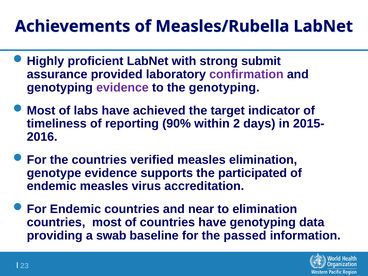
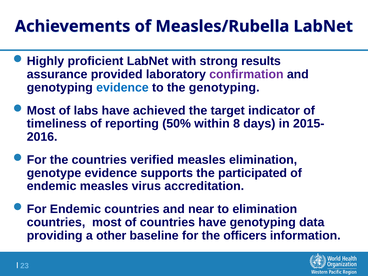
submit: submit -> results
evidence at (122, 87) colour: purple -> blue
90%: 90% -> 50%
2: 2 -> 8
swab: swab -> other
passed: passed -> officers
